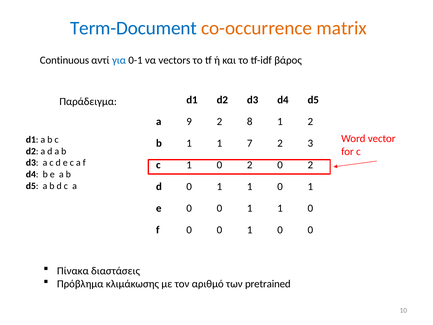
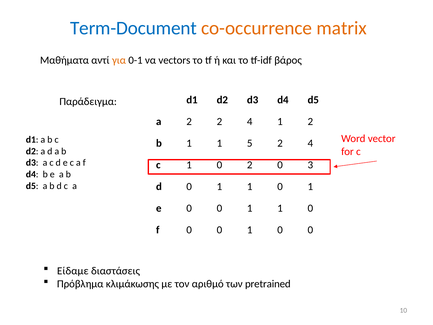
Continuous: Continuous -> Μαθήματα
για colour: blue -> orange
a 9: 9 -> 2
8 at (250, 122): 8 -> 4
7: 7 -> 5
3 at (310, 143): 3 -> 4
2 0 2: 2 -> 3
Πίνακα: Πίνακα -> Είδαμε
